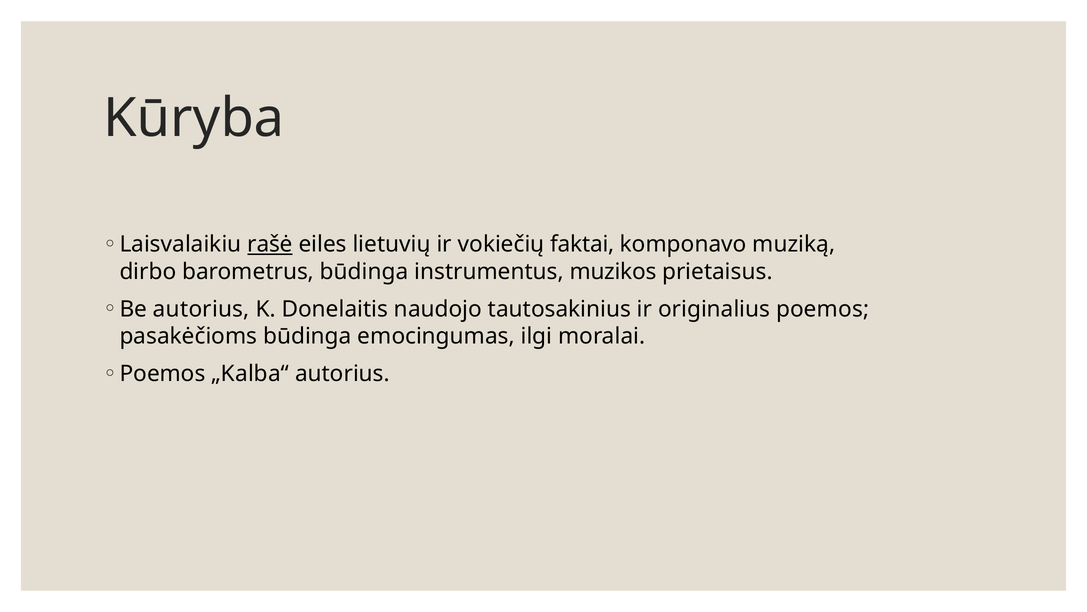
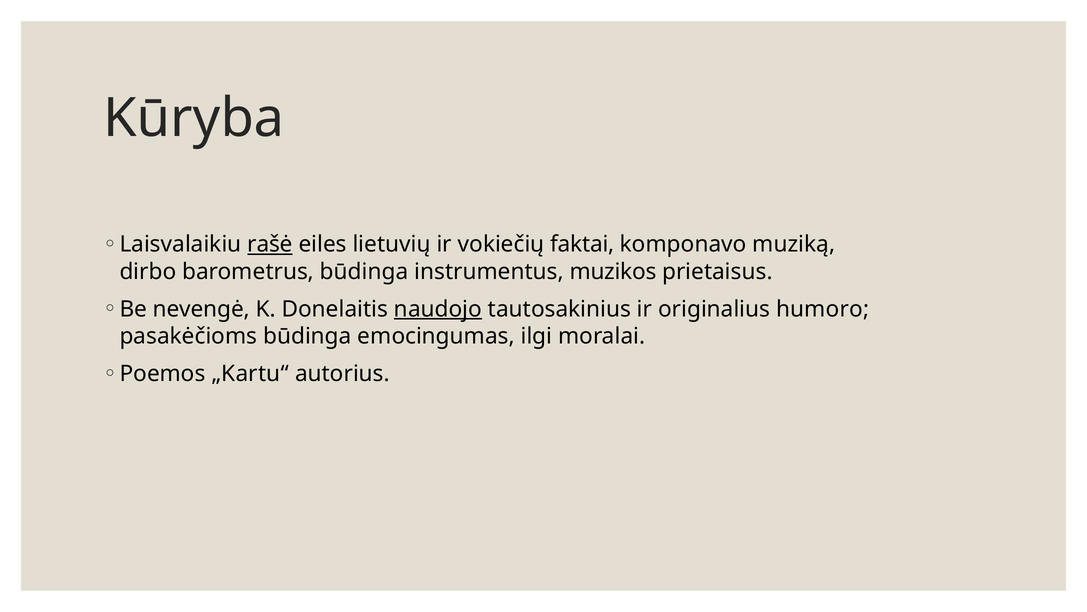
Be autorius: autorius -> nevengė
naudojo underline: none -> present
originalius poemos: poemos -> humoro
„Kalba“: „Kalba“ -> „Kartu“
